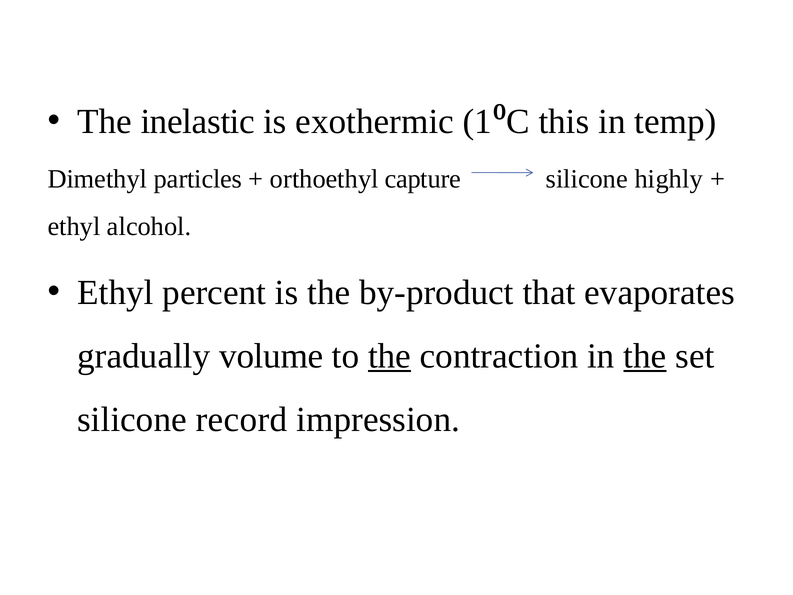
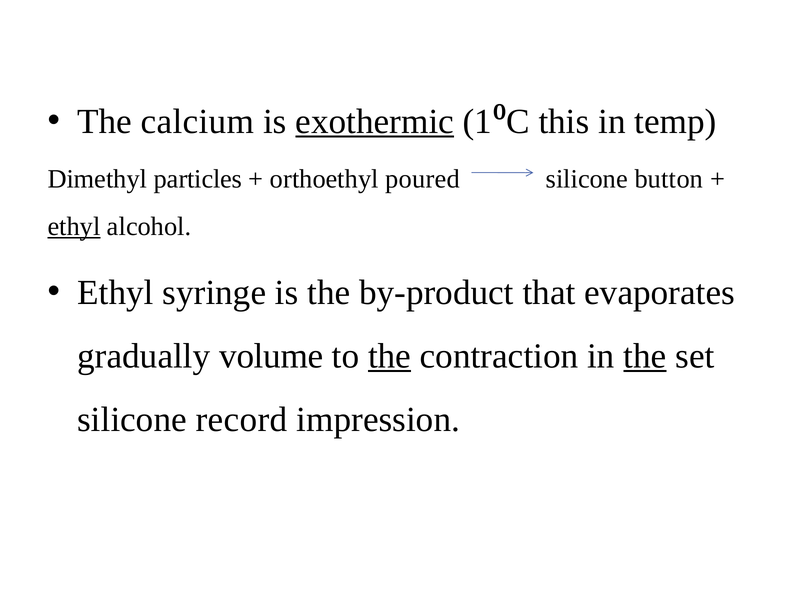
inelastic: inelastic -> calcium
exothermic underline: none -> present
capture: capture -> poured
highly: highly -> button
ethyl at (74, 226) underline: none -> present
percent: percent -> syringe
